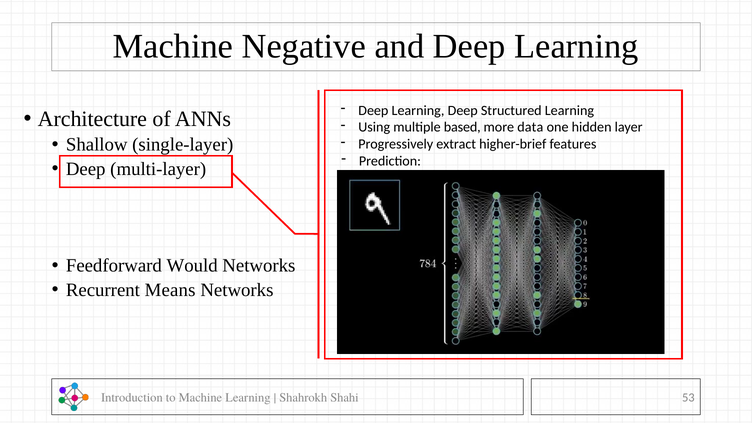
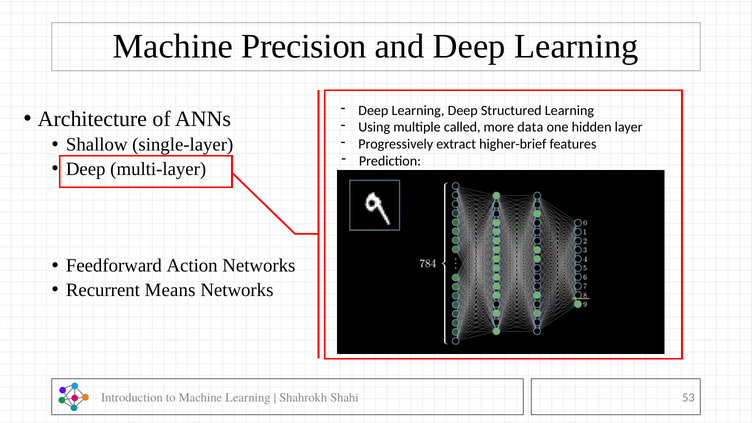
Negative: Negative -> Precision
based: based -> called
Would: Would -> Action
